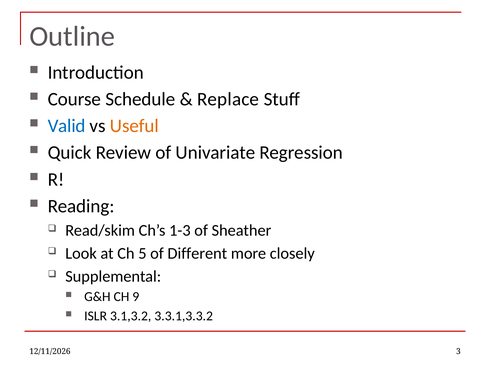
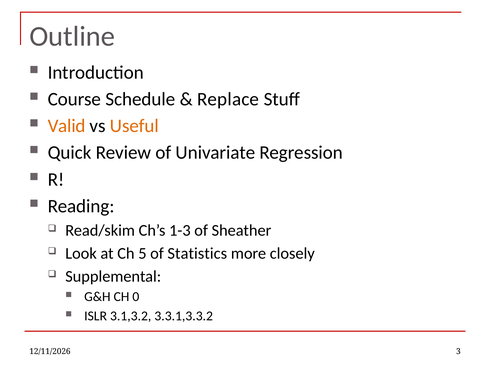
Valid colour: blue -> orange
Different: Different -> Statistics
9: 9 -> 0
